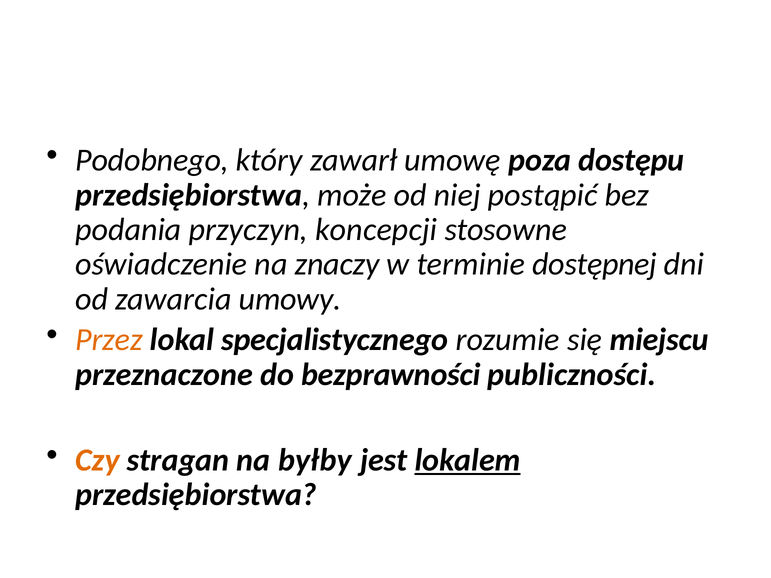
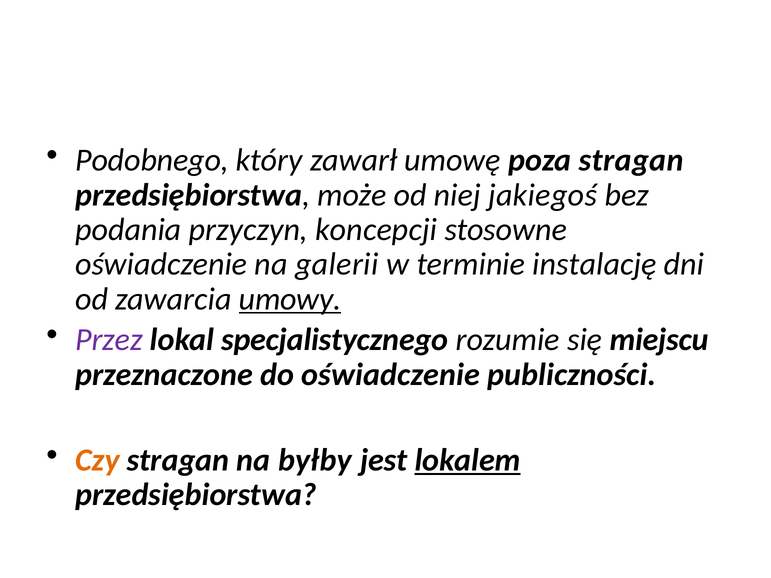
poza dostępu: dostępu -> stragan
postąpić: postąpić -> jakiegoś
znaczy: znaczy -> galerii
dostępnej: dostępnej -> instalację
umowy underline: none -> present
Przez colour: orange -> purple
do bezprawności: bezprawności -> oświadczenie
